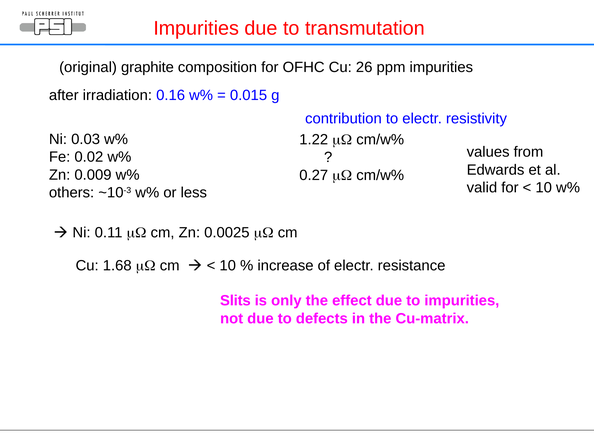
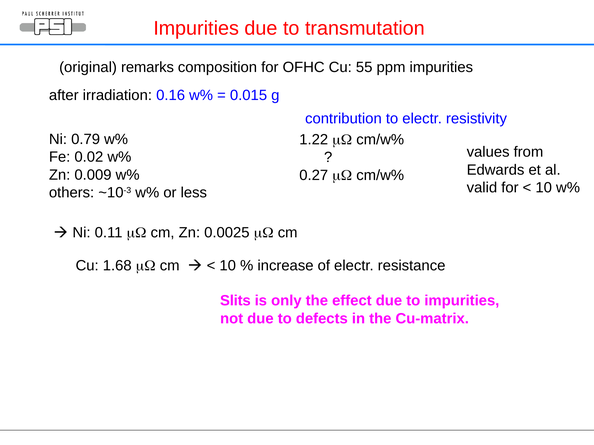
graphite: graphite -> remarks
26: 26 -> 55
0.03: 0.03 -> 0.79
